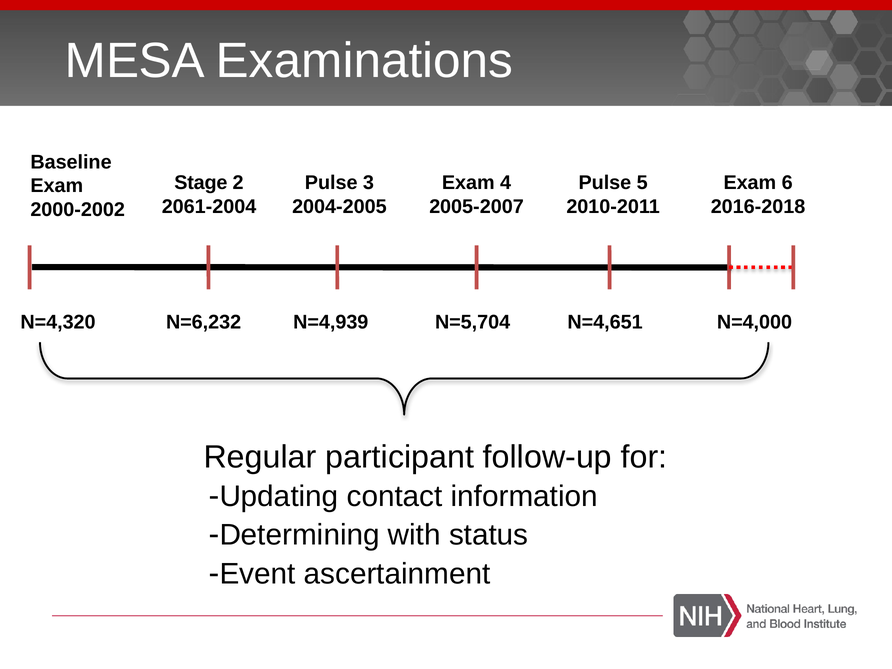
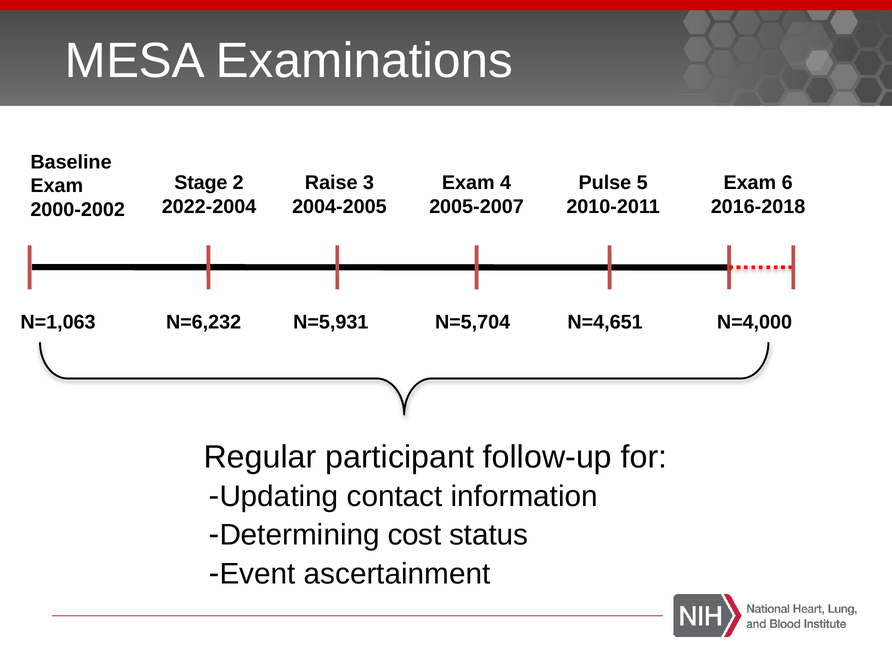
Pulse at (331, 183): Pulse -> Raise
2061-2004: 2061-2004 -> 2022-2004
N=4,320: N=4,320 -> N=1,063
N=4,939: N=4,939 -> N=5,931
with: with -> cost
